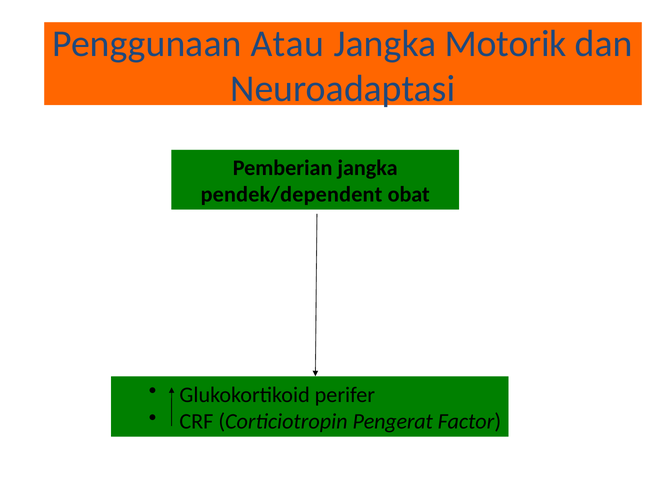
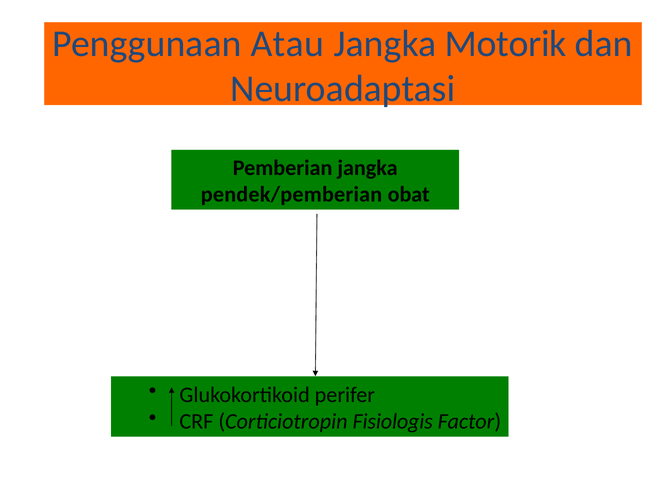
pendek/dependent: pendek/dependent -> pendek/pemberian
Pengerat: Pengerat -> Fisiologis
